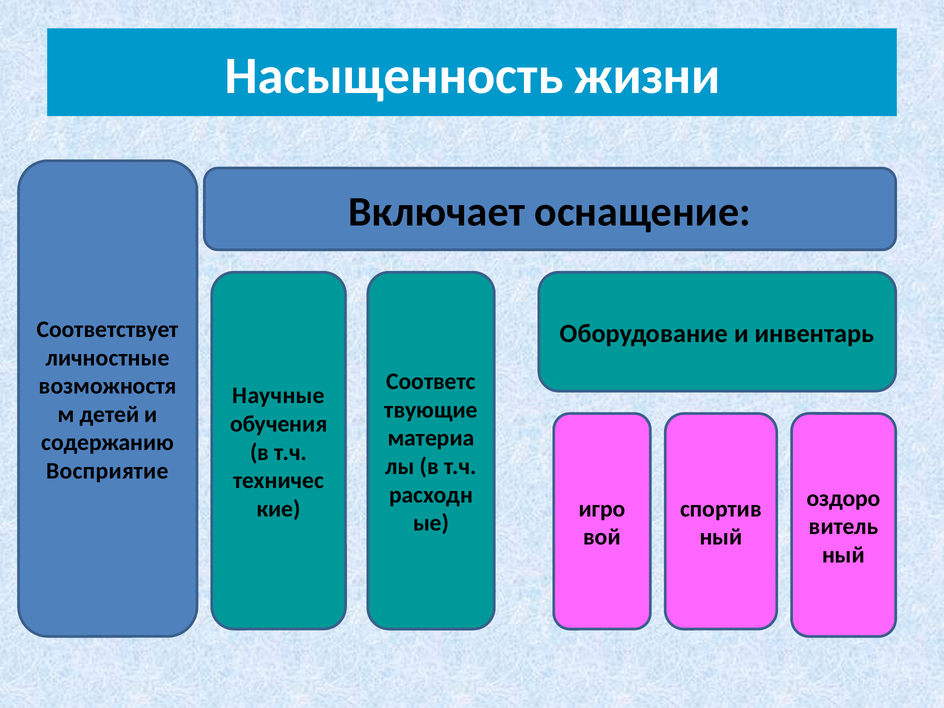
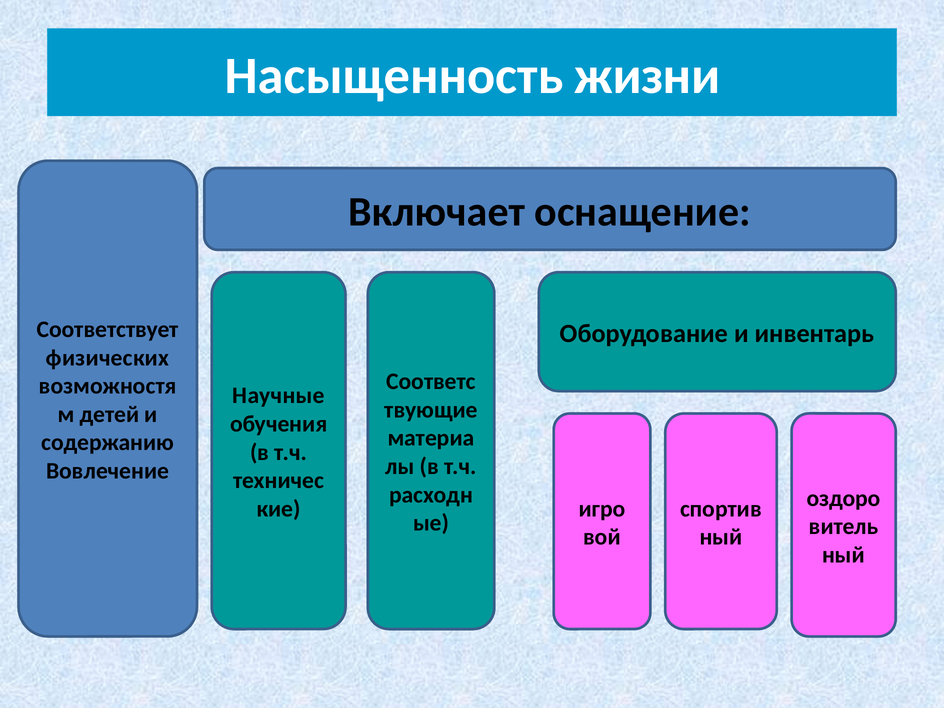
личностные: личностные -> физических
Восприятие: Восприятие -> Вовлечение
